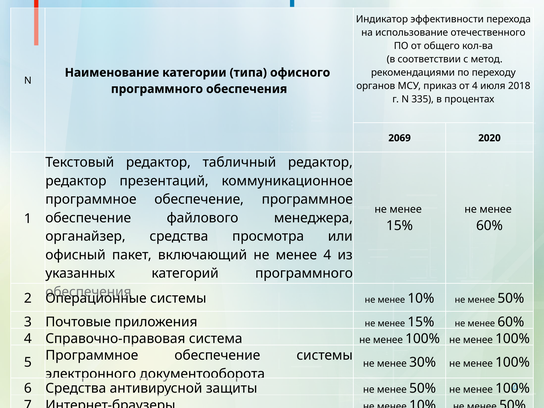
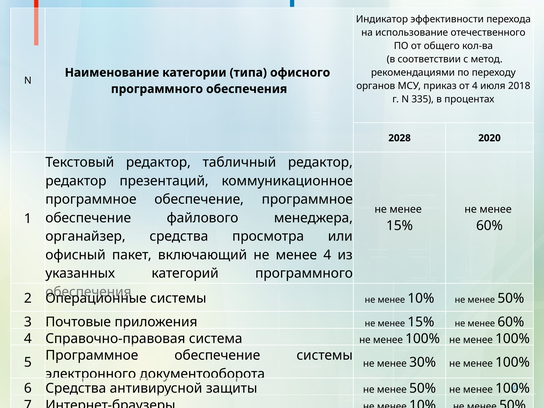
2069: 2069 -> 2028
